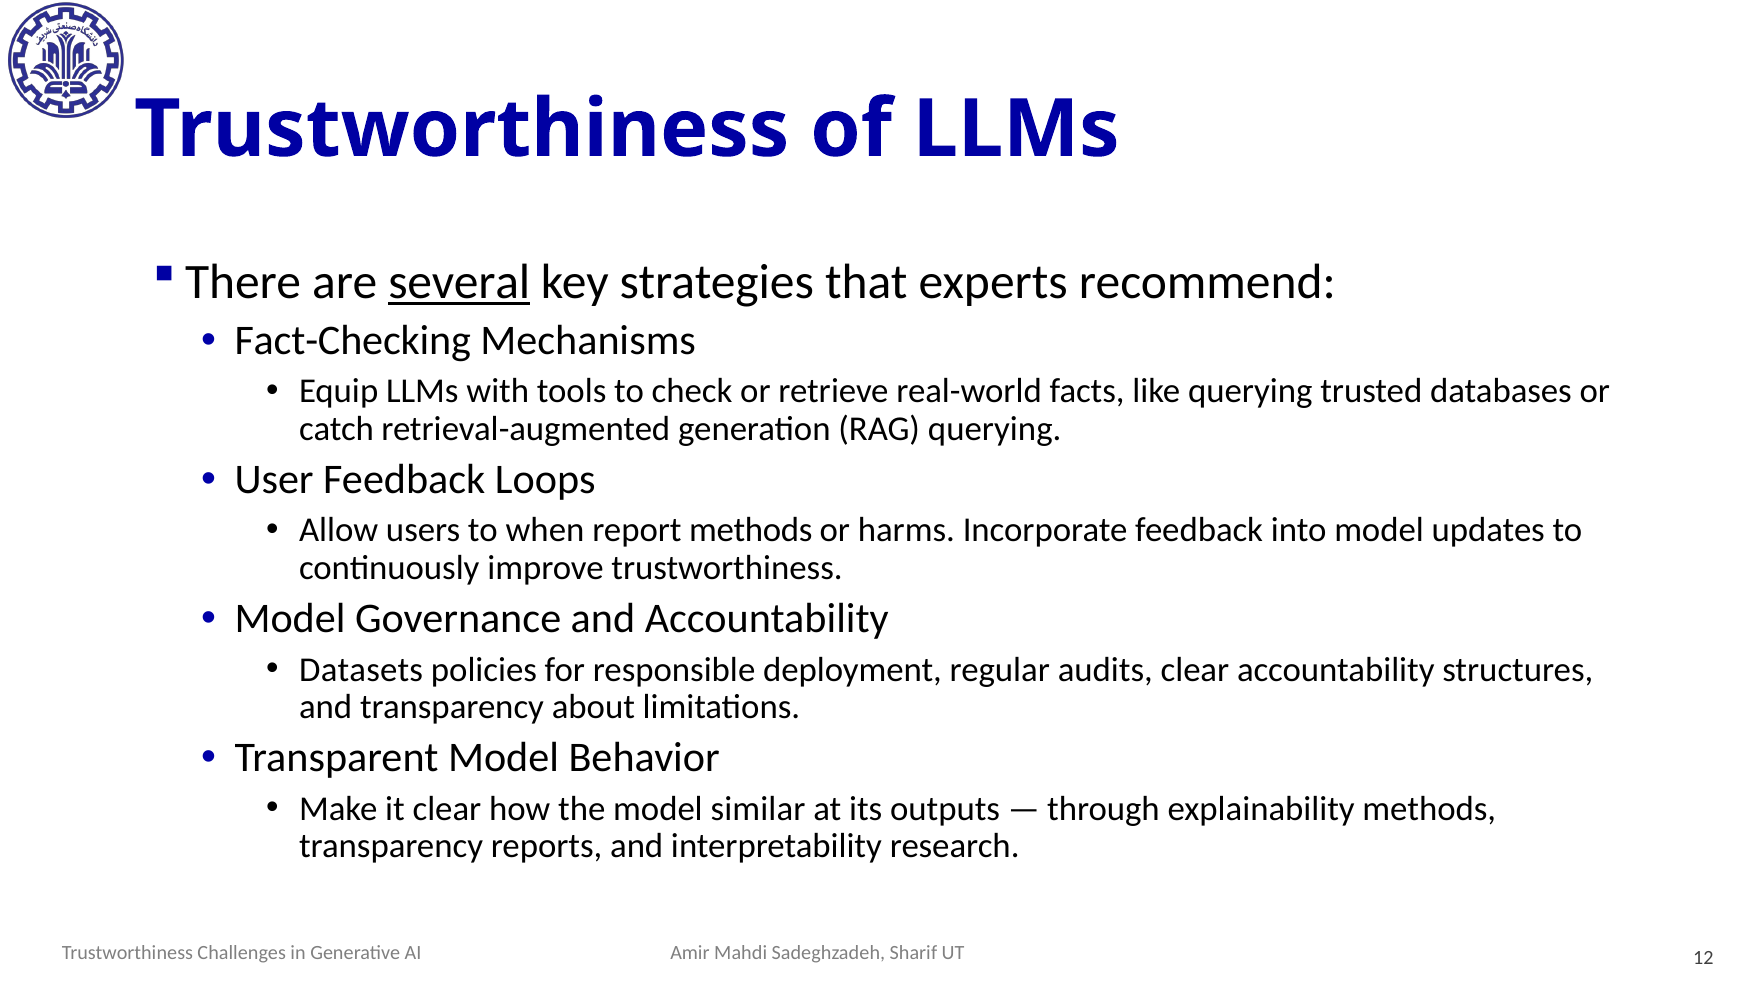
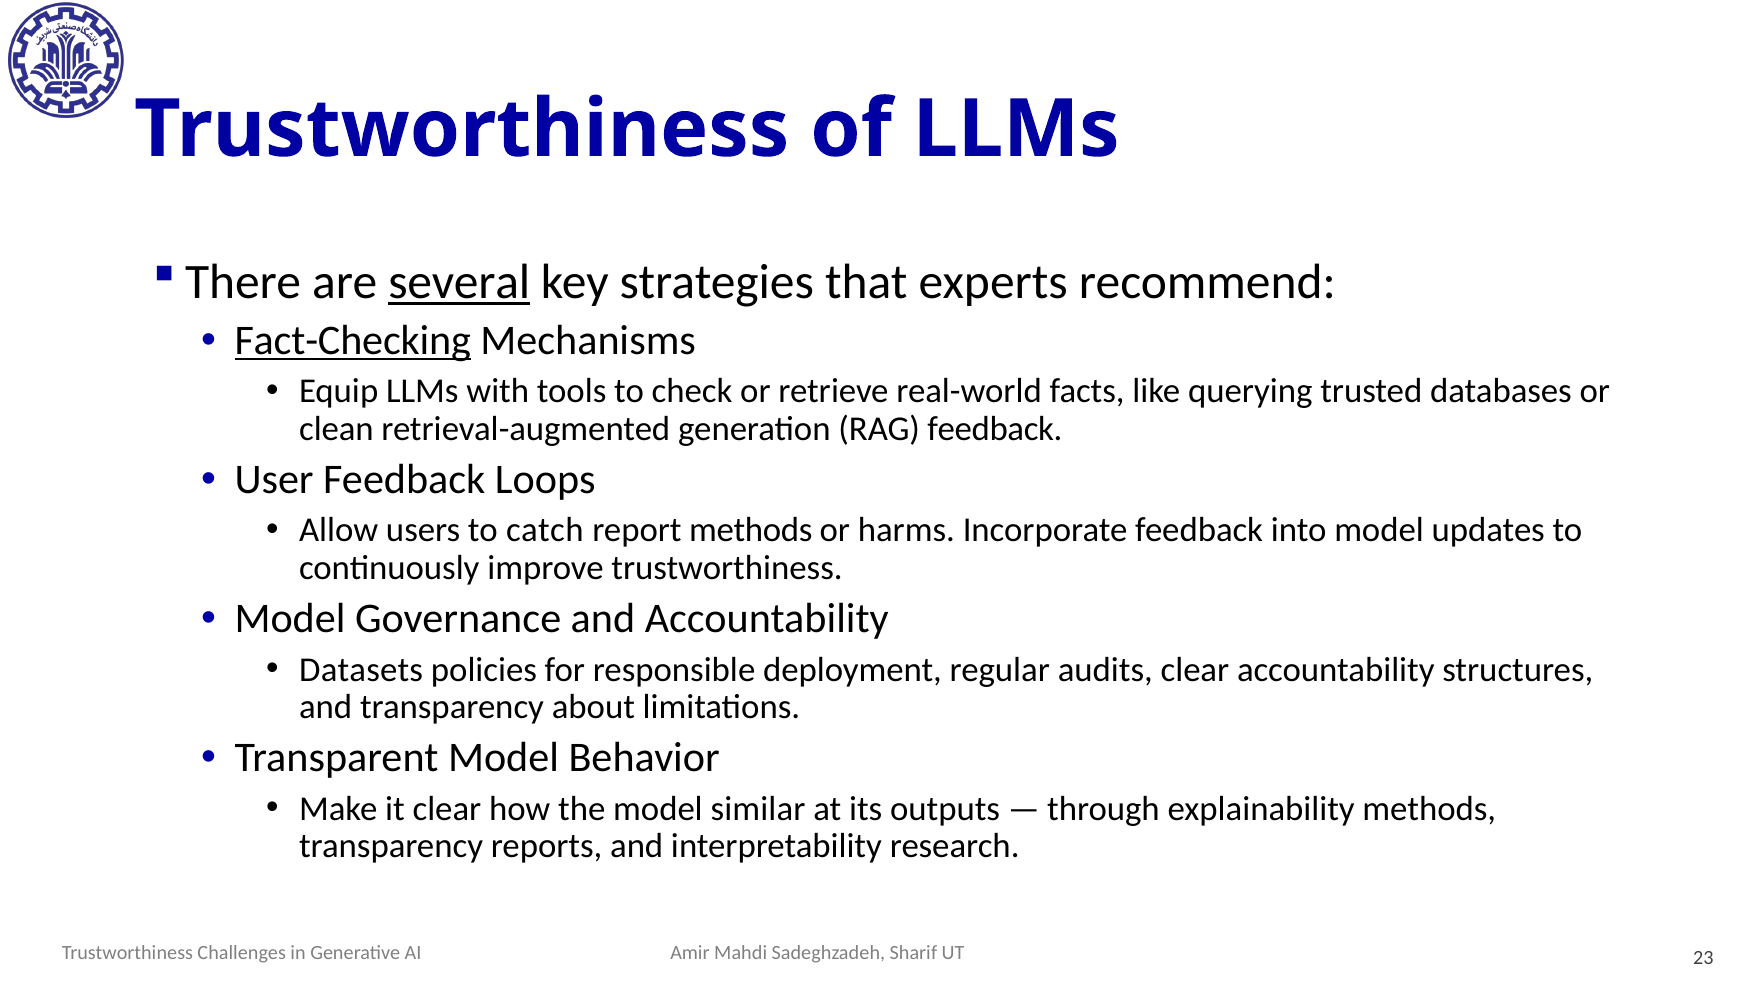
Fact-Checking underline: none -> present
catch: catch -> clean
RAG querying: querying -> feedback
when: when -> catch
12: 12 -> 23
